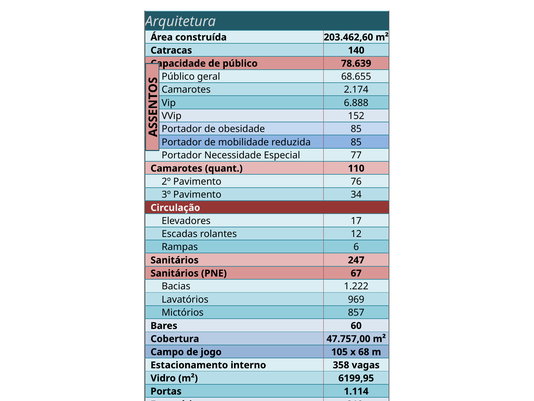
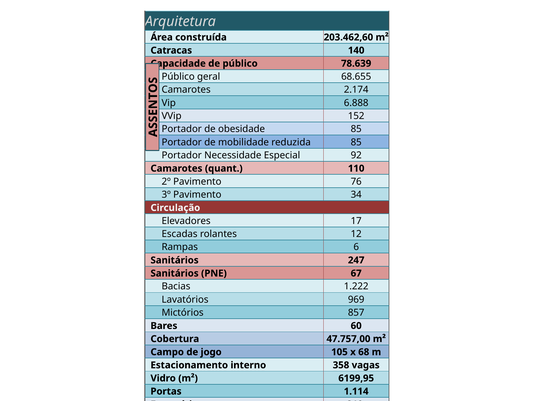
77: 77 -> 92
